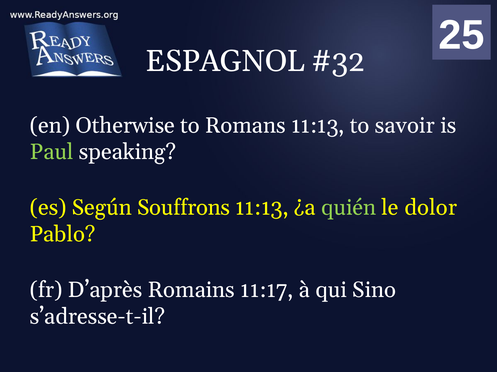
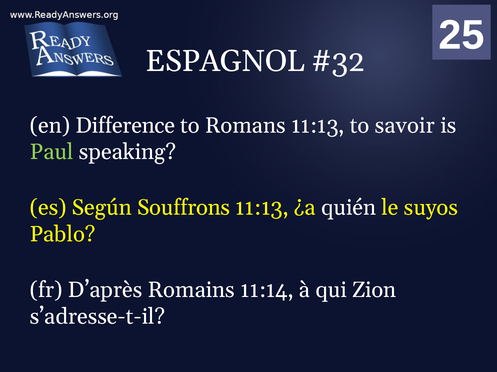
Otherwise: Otherwise -> Difference
quién colour: light green -> white
dolor: dolor -> suyos
11:17: 11:17 -> 11:14
Sino: Sino -> Zion
